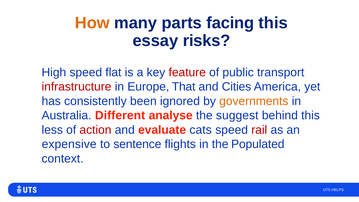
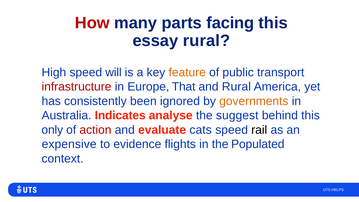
How colour: orange -> red
essay risks: risks -> rural
flat: flat -> will
feature colour: red -> orange
and Cities: Cities -> Rural
Different: Different -> Indicates
less: less -> only
rail colour: red -> black
sentence: sentence -> evidence
